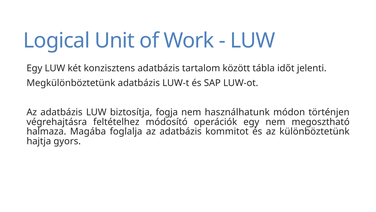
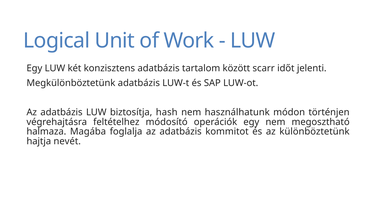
tábla: tábla -> scarr
fogja: fogja -> hash
gyors: gyors -> nevét
